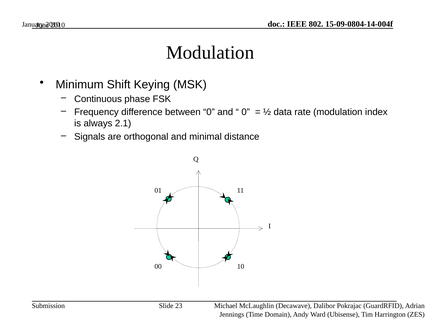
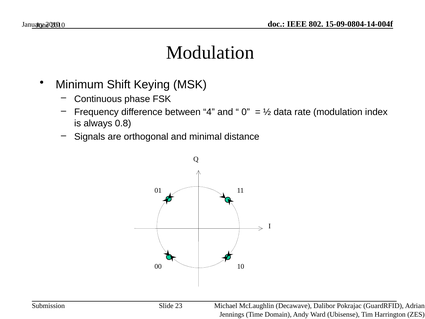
between 0: 0 -> 4
2.1: 2.1 -> 0.8
